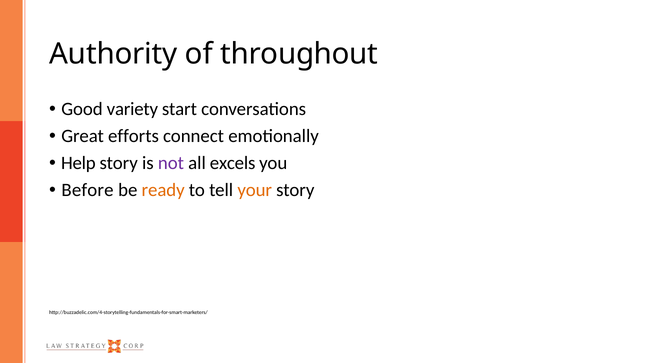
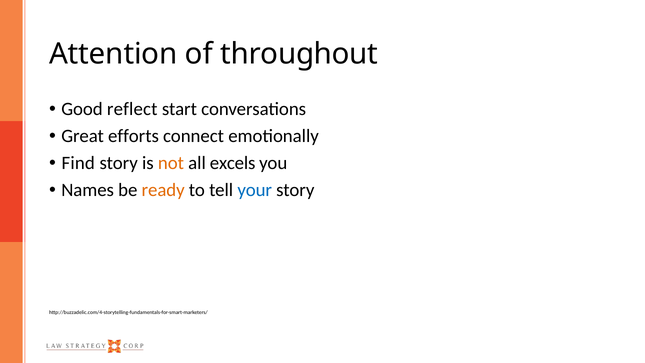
Authority: Authority -> Attention
variety: variety -> reflect
Help: Help -> Find
not colour: purple -> orange
Before: Before -> Names
your colour: orange -> blue
